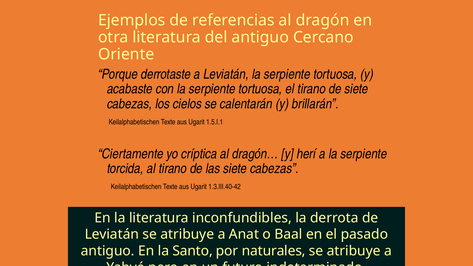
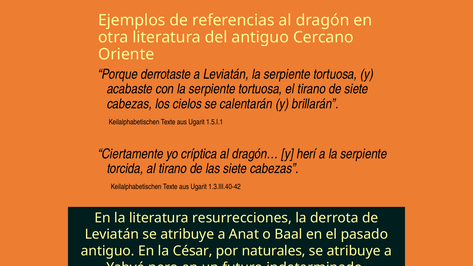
inconfundibles: inconfundibles -> resurrecciones
Santo: Santo -> César
